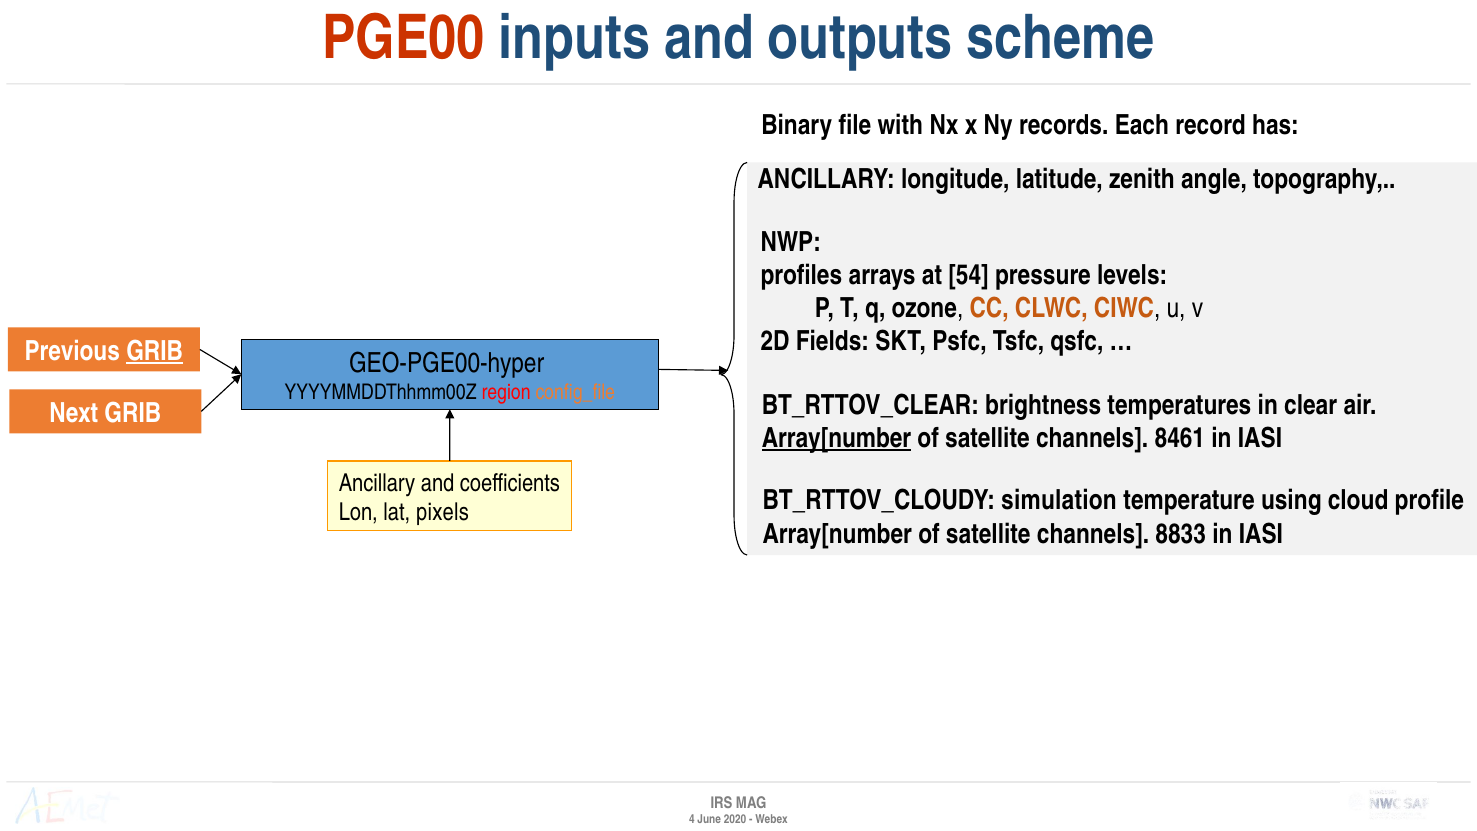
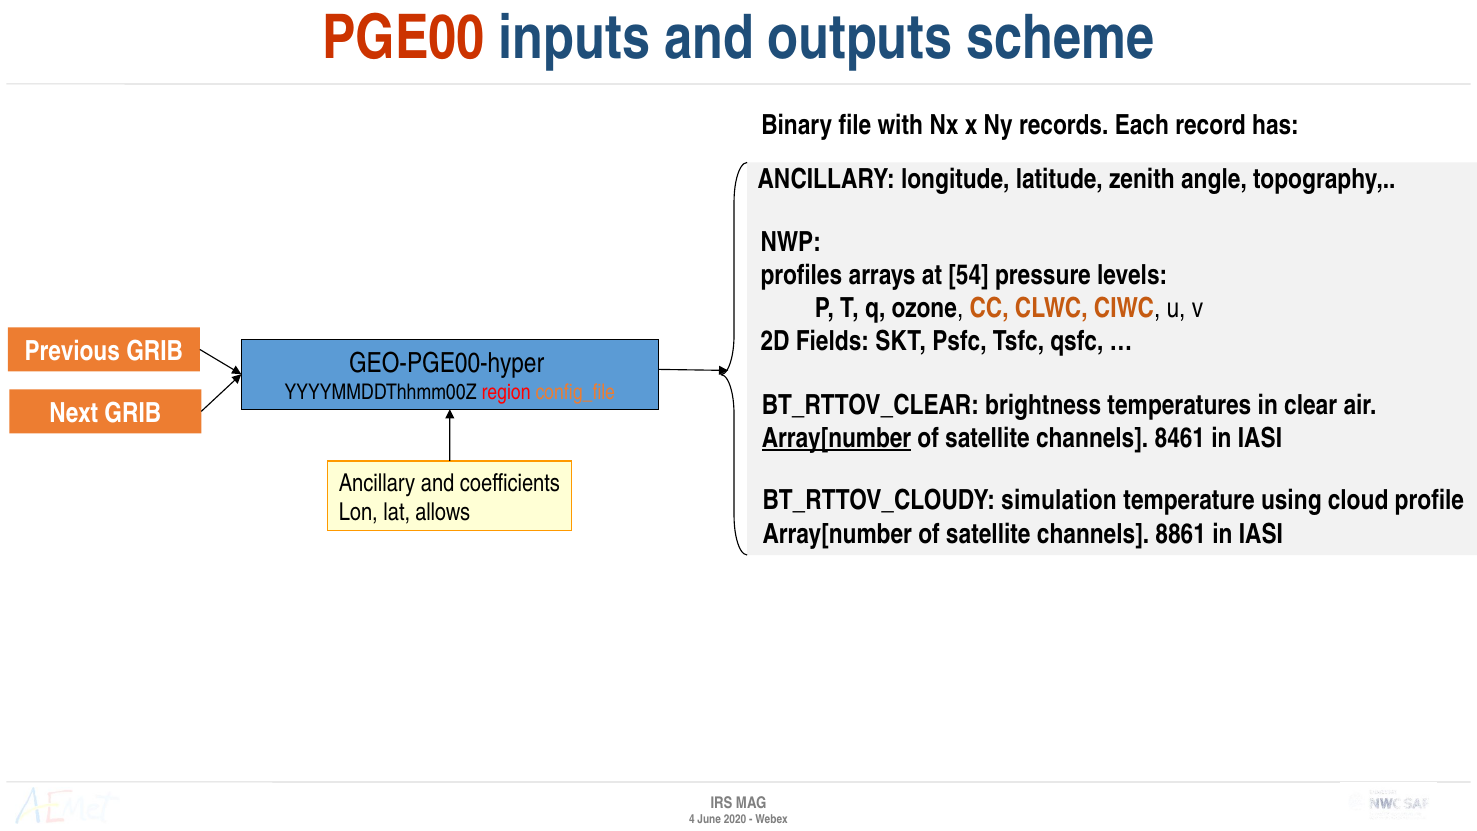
GRIB at (155, 351) underline: present -> none
pixels: pixels -> allows
8833: 8833 -> 8861
